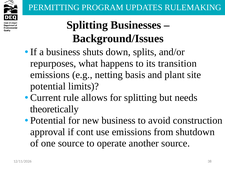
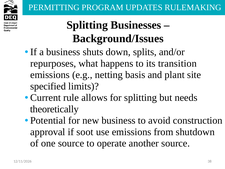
potential at (48, 86): potential -> specified
cont: cont -> soot
